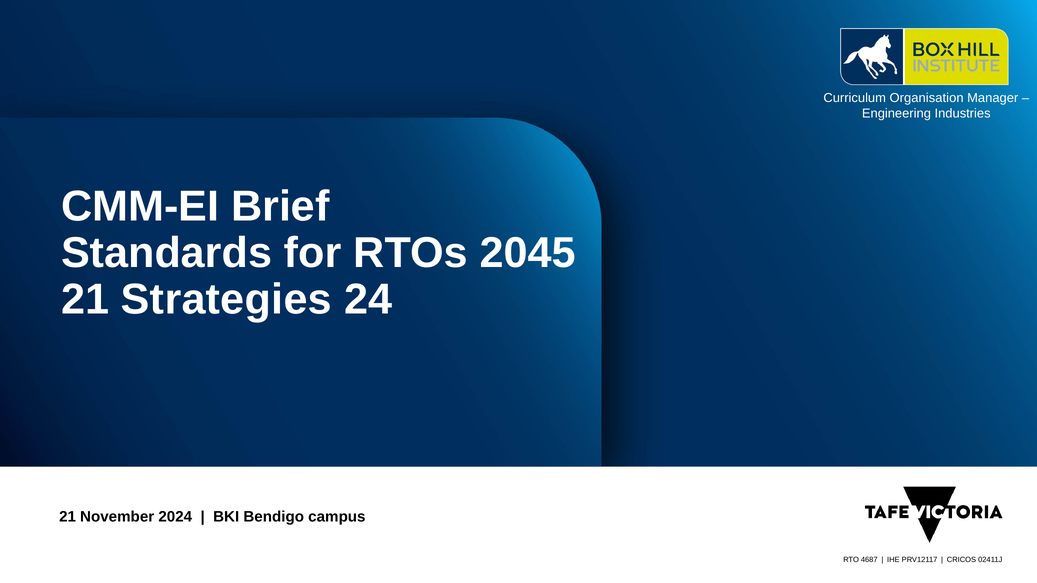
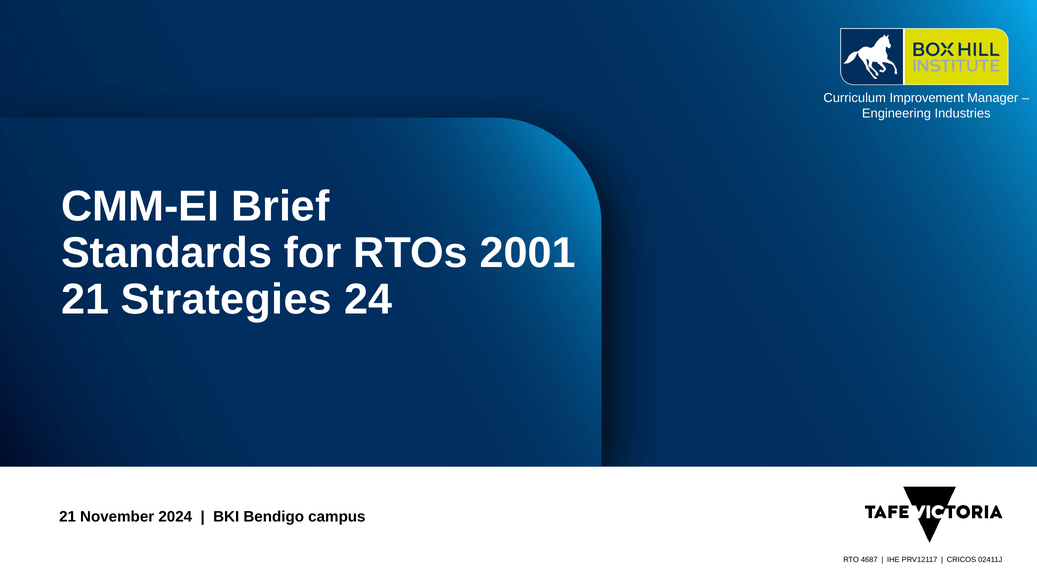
Organisation: Organisation -> Improvement
2045: 2045 -> 2001
